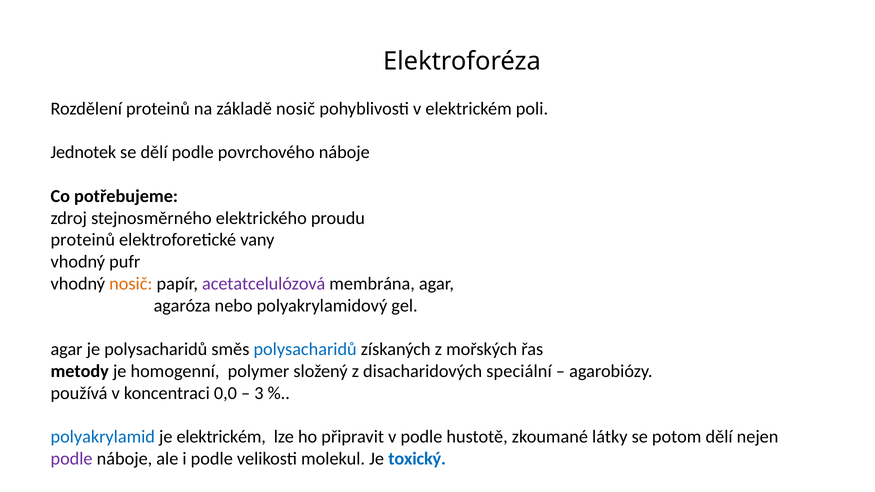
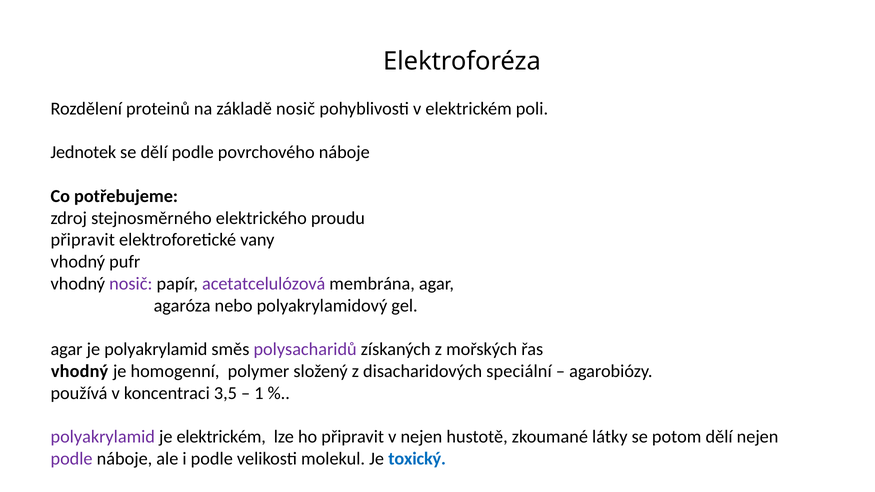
proteinů at (83, 240): proteinů -> připravit
nosič at (131, 284) colour: orange -> purple
je polysacharidů: polysacharidů -> polyakrylamid
polysacharidů at (305, 349) colour: blue -> purple
metody at (80, 371): metody -> vhodný
0,0: 0,0 -> 3,5
3: 3 -> 1
polyakrylamid at (103, 437) colour: blue -> purple
v podle: podle -> nejen
